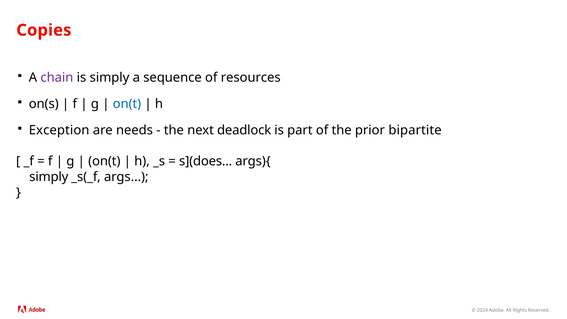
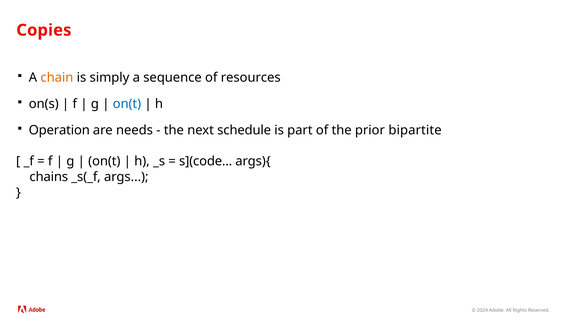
chain colour: purple -> orange
Exception: Exception -> Operation
deadlock: deadlock -> schedule
s](does: s](does -> s](code
simply at (49, 177): simply -> chains
